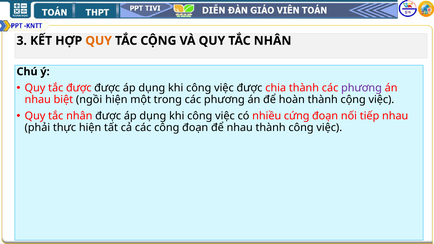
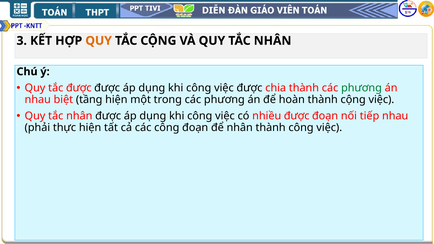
phương at (361, 88) colour: purple -> green
ngồi: ngồi -> tầng
nhiều cứng: cứng -> được
để nhau: nhau -> nhân
